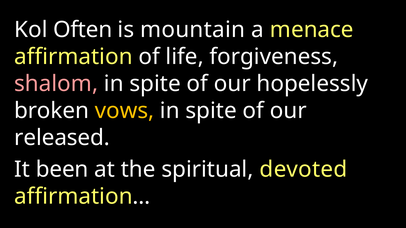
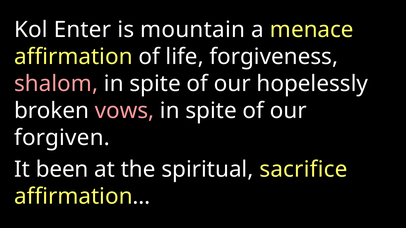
Often: Often -> Enter
vows colour: yellow -> pink
released: released -> forgiven
devoted: devoted -> sacrifice
